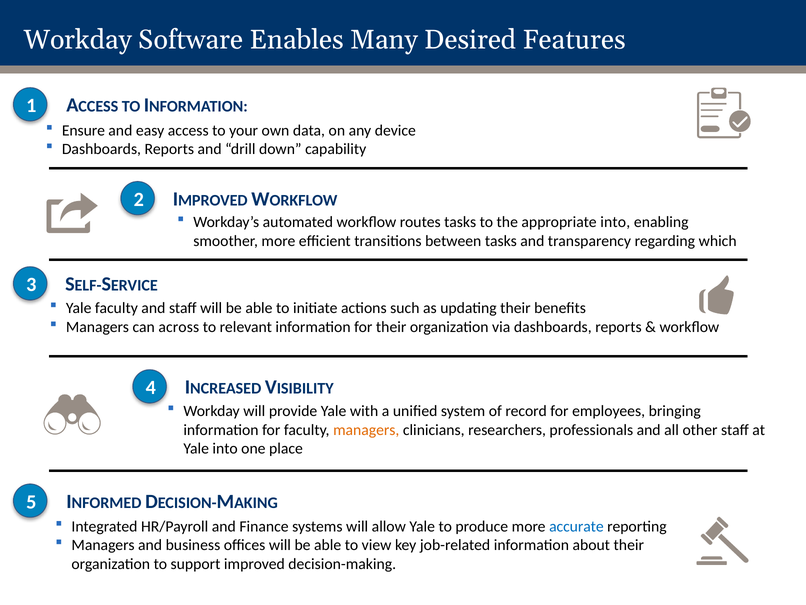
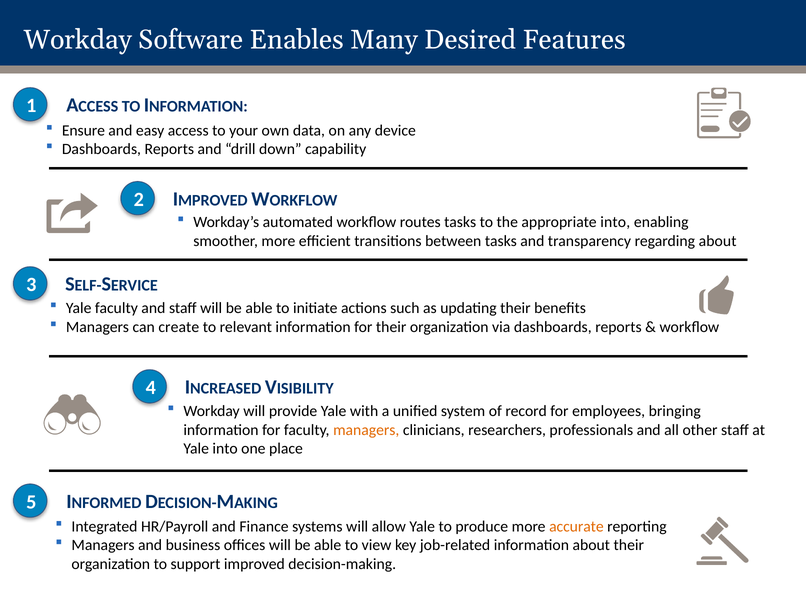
regarding which: which -> about
across: across -> create
accurate colour: blue -> orange
